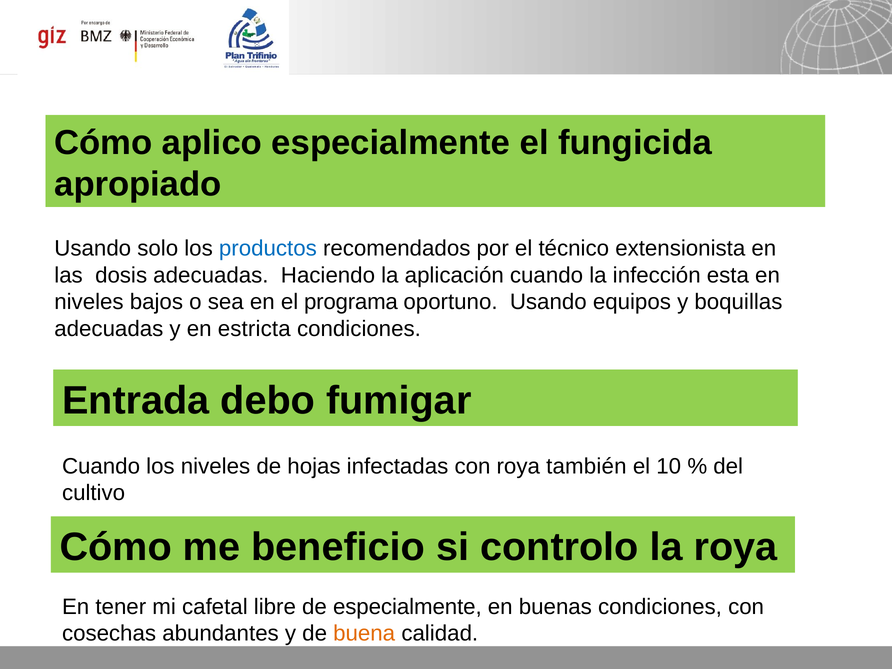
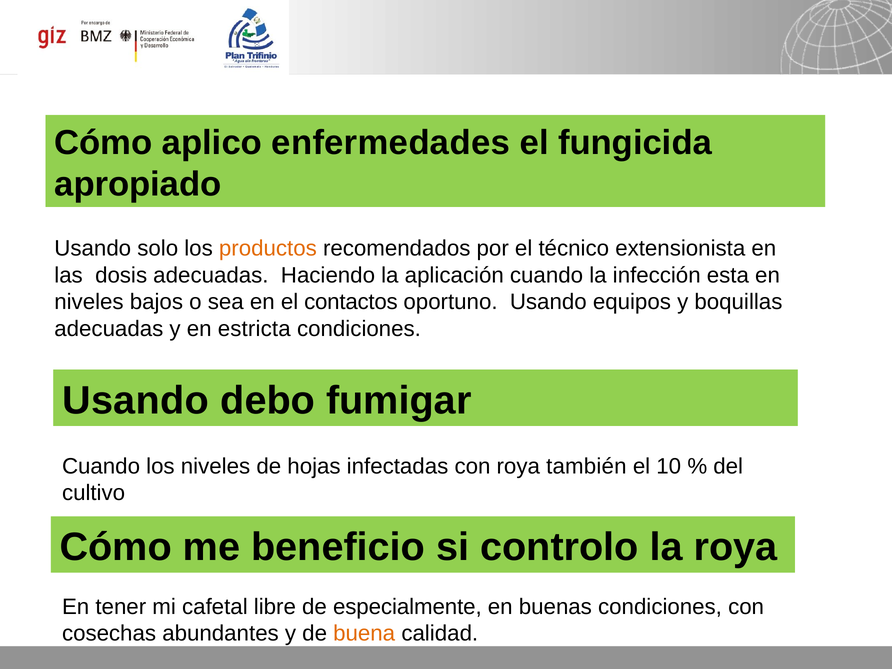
aplico especialmente: especialmente -> enfermedades
productos colour: blue -> orange
programa: programa -> contactos
Entrada at (136, 401): Entrada -> Usando
